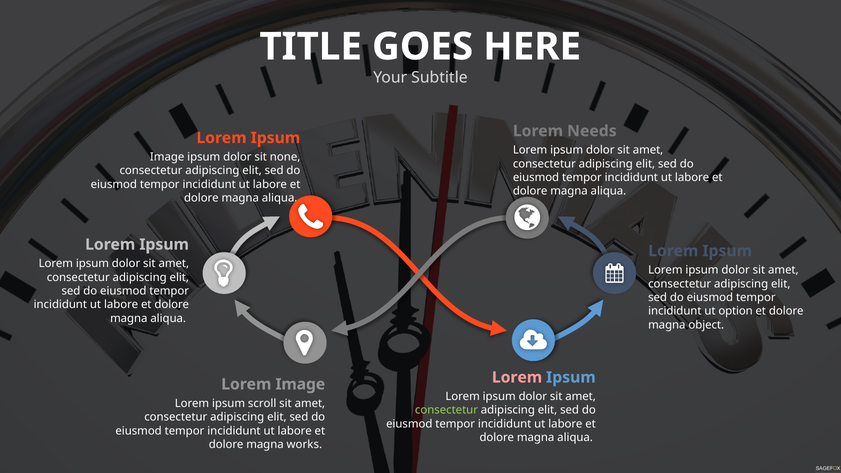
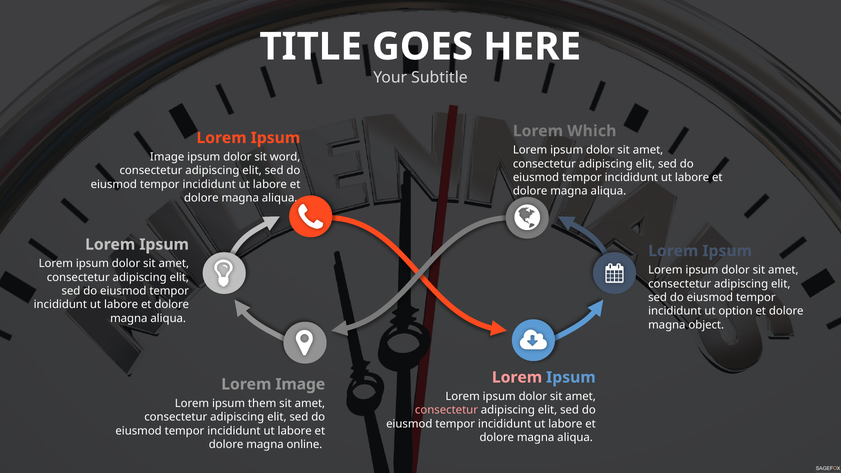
Needs: Needs -> Which
none: none -> word
scroll: scroll -> them
consectetur at (446, 410) colour: light green -> pink
works: works -> online
